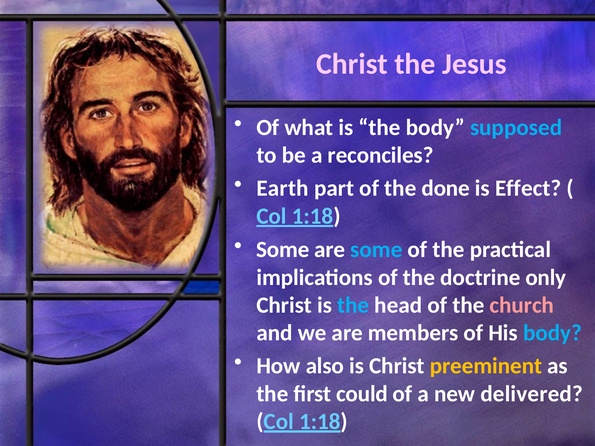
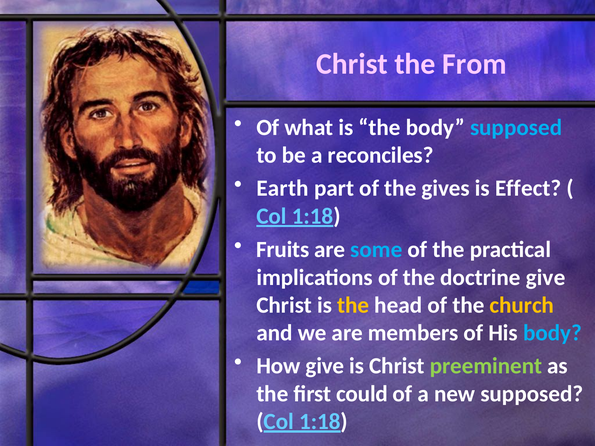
Jesus: Jesus -> From
done: done -> gives
Some at (283, 250): Some -> Fruits
doctrine only: only -> give
the at (353, 305) colour: light blue -> yellow
church colour: pink -> yellow
How also: also -> give
preeminent colour: yellow -> light green
new delivered: delivered -> supposed
